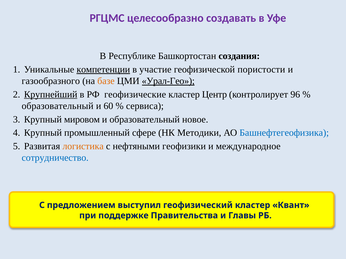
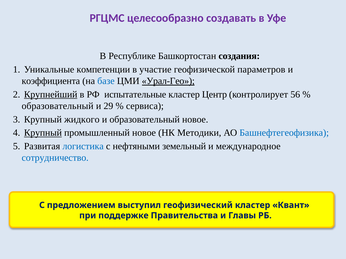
компетенции underline: present -> none
пористости: пористости -> параметров
газообразного: газообразного -> коэффициента
базе colour: orange -> blue
геофизические: геофизические -> испытательные
96: 96 -> 56
60: 60 -> 29
мировом: мировом -> жидкого
Крупный at (43, 133) underline: none -> present
промышленный сфере: сфере -> новое
логистика colour: orange -> blue
геофизики: геофизики -> земельный
